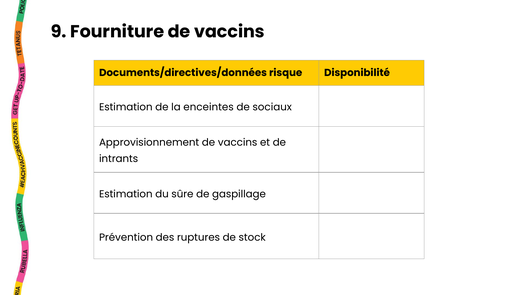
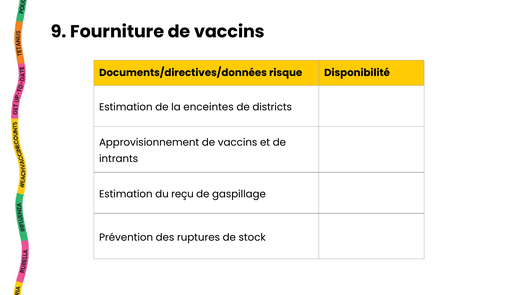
sociaux: sociaux -> districts
sûre: sûre -> reçu
